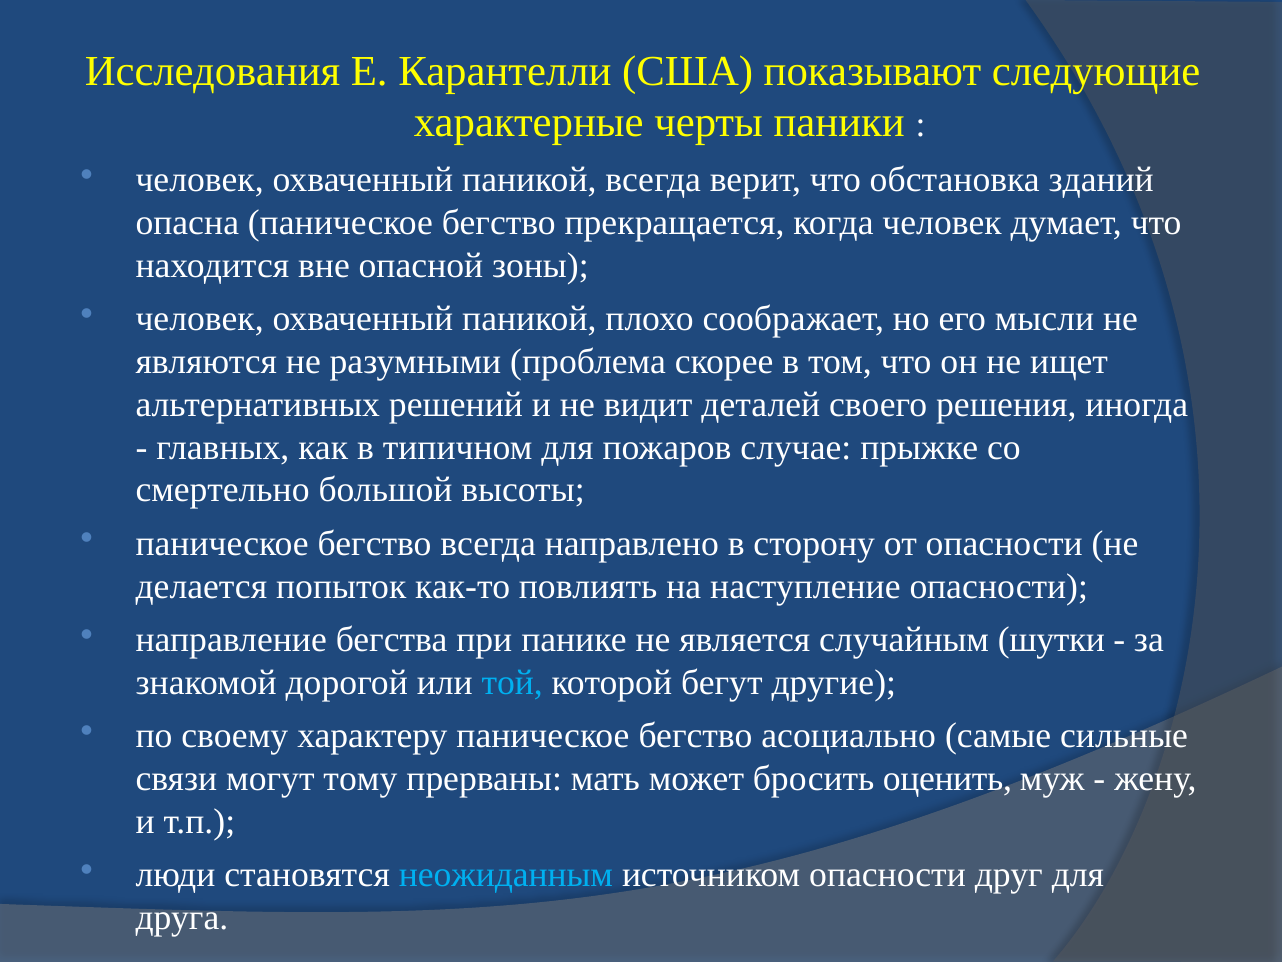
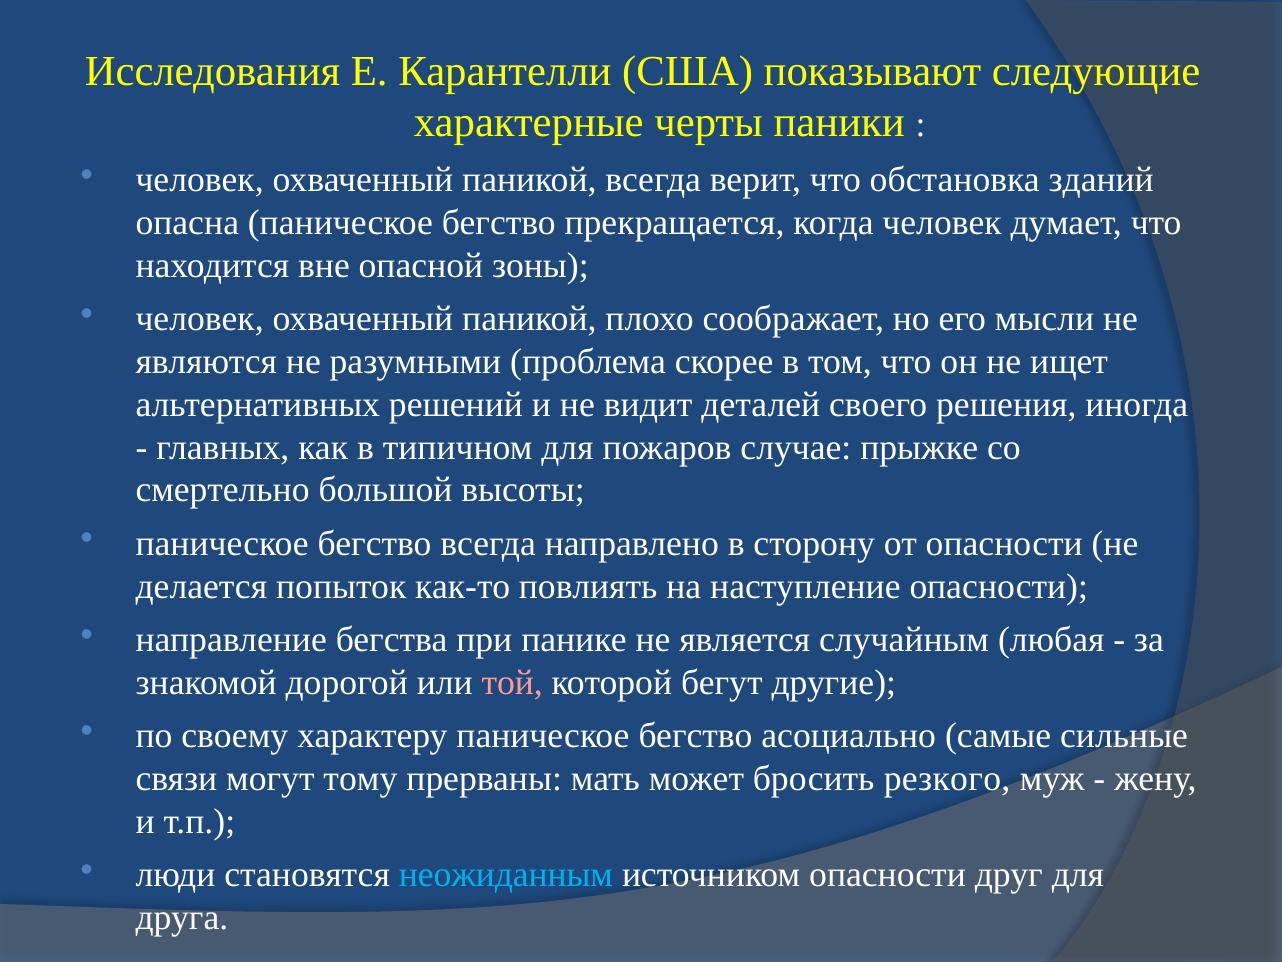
шутки: шутки -> любая
той colour: light blue -> pink
оценить: оценить -> резкого
